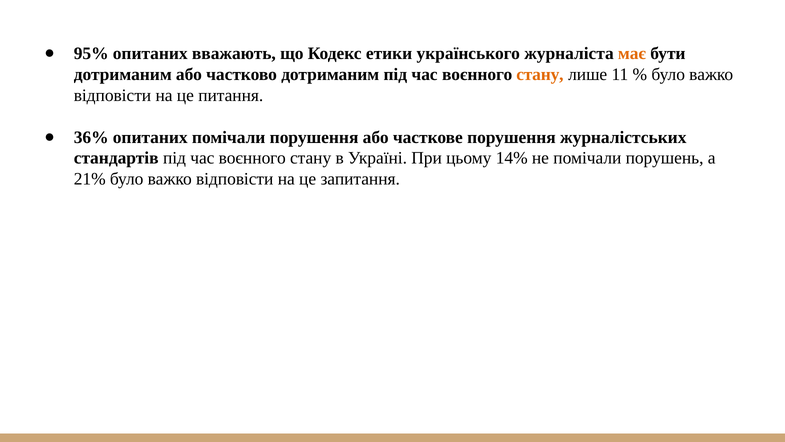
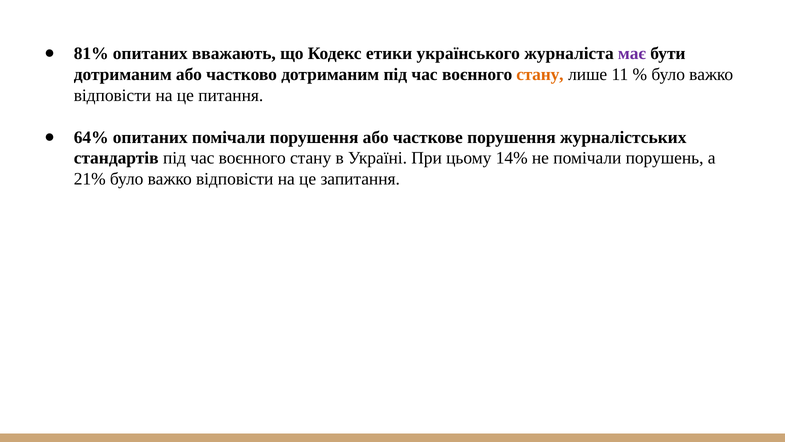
95%: 95% -> 81%
має colour: orange -> purple
36%: 36% -> 64%
